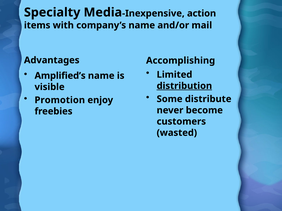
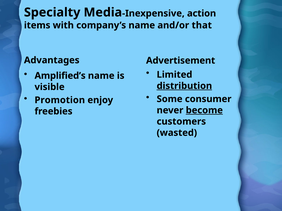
mail: mail -> that
Accomplishing: Accomplishing -> Advertisement
distribute: distribute -> consumer
become underline: none -> present
